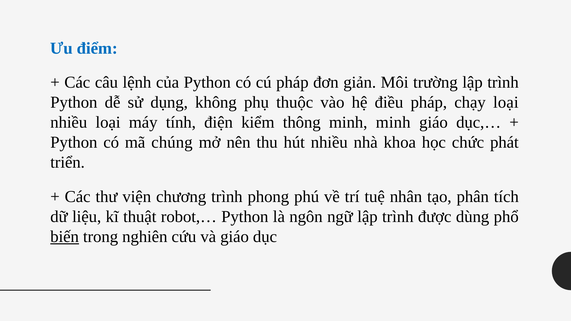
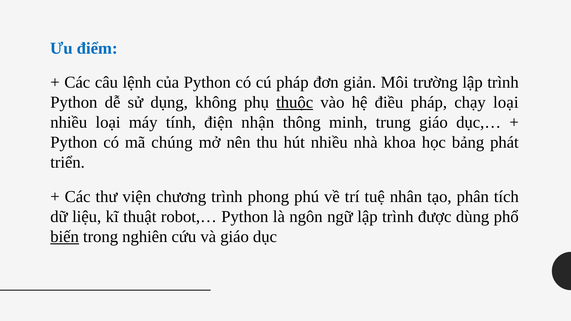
thuộc underline: none -> present
kiểm: kiểm -> nhận
minh minh: minh -> trung
chức: chức -> bảng
